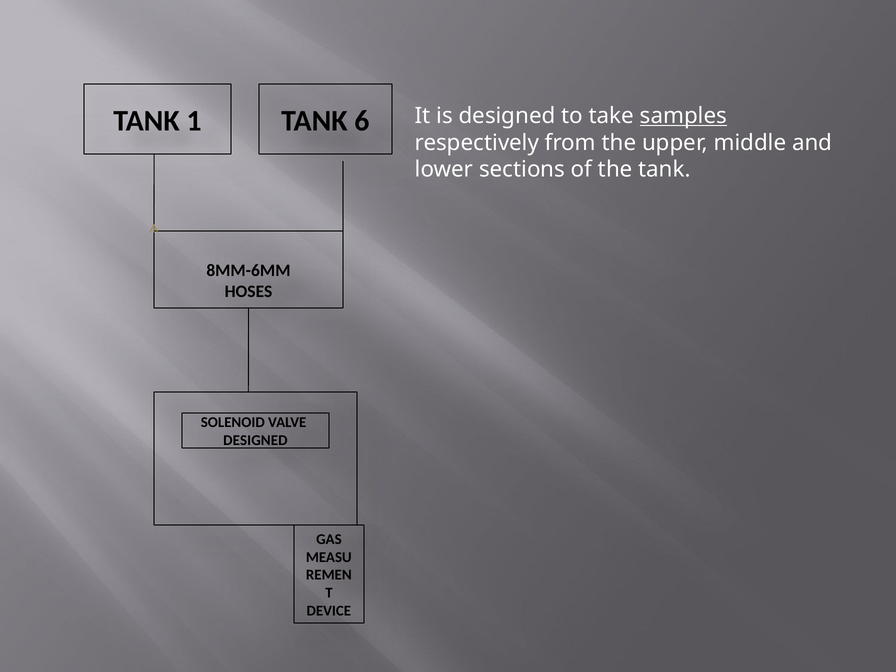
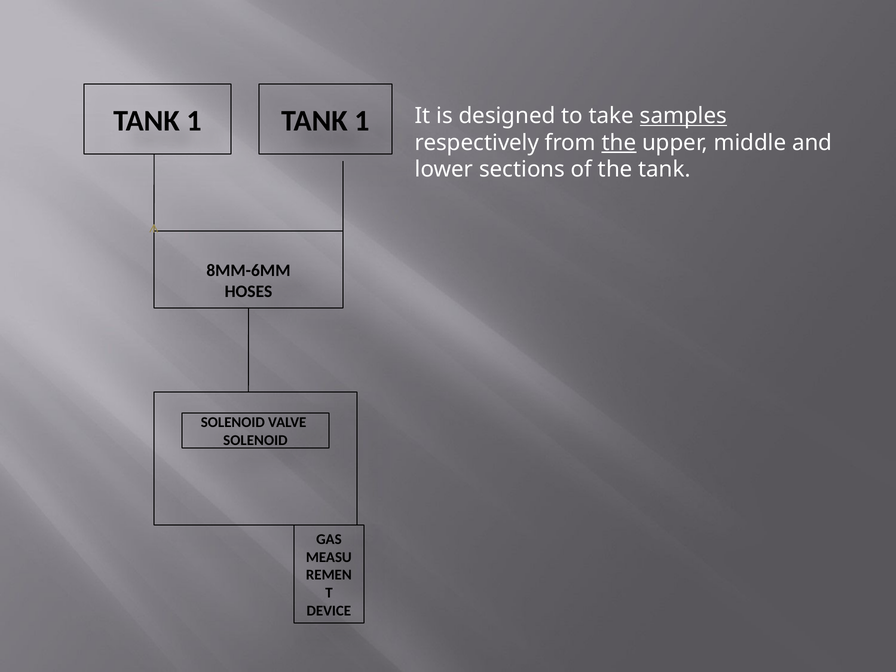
1 TANK 6: 6 -> 1
the at (619, 143) underline: none -> present
DESIGNED at (255, 440): DESIGNED -> SOLENOID
